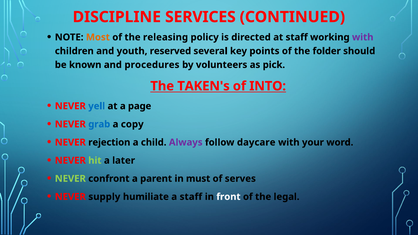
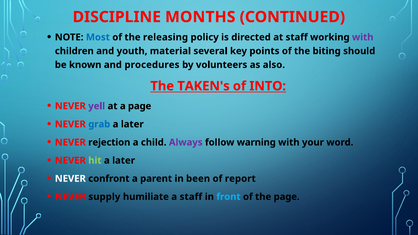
SERVICES: SERVICES -> MONTHS
Most colour: orange -> blue
reserved: reserved -> material
folder: folder -> biting
pick: pick -> also
yell colour: blue -> purple
copy at (132, 124): copy -> later
daycare: daycare -> warning
NEVER at (70, 179) colour: light green -> white
must: must -> been
serves: serves -> report
front colour: white -> light blue
the legal: legal -> page
